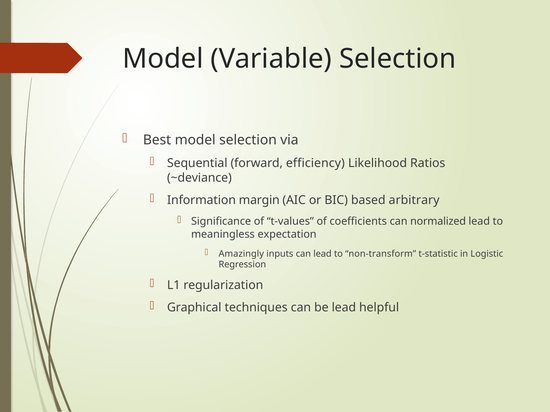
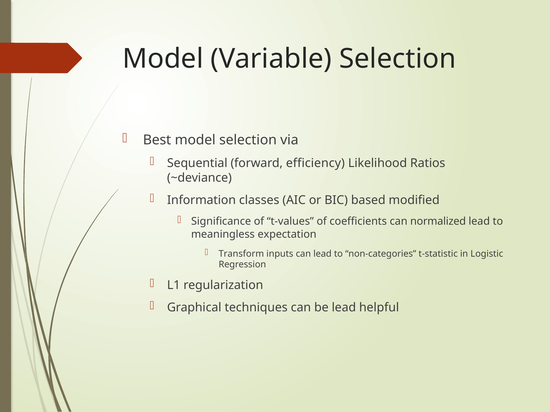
margin: margin -> classes
arbitrary: arbitrary -> modified
Amazingly: Amazingly -> Transform
non-transform: non-transform -> non-categories
